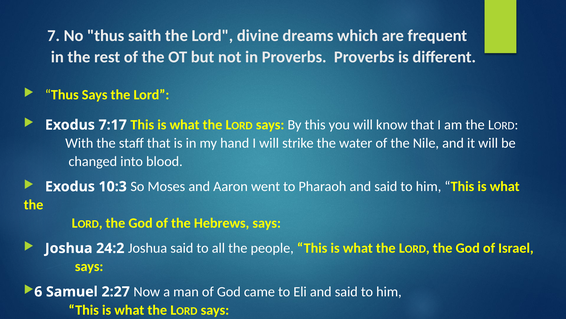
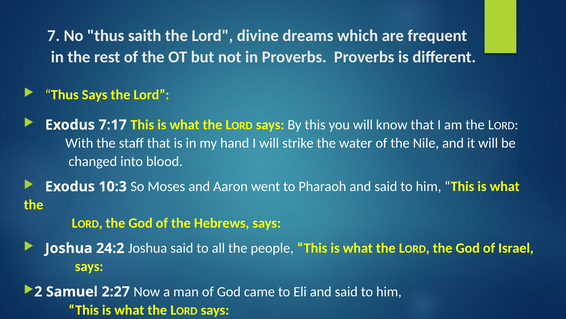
6: 6 -> 2
